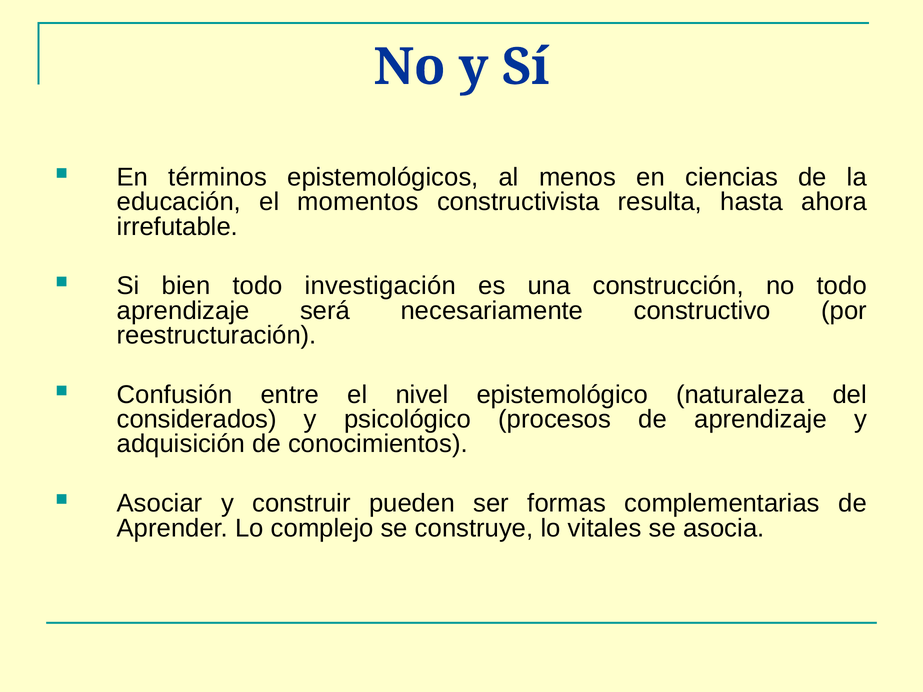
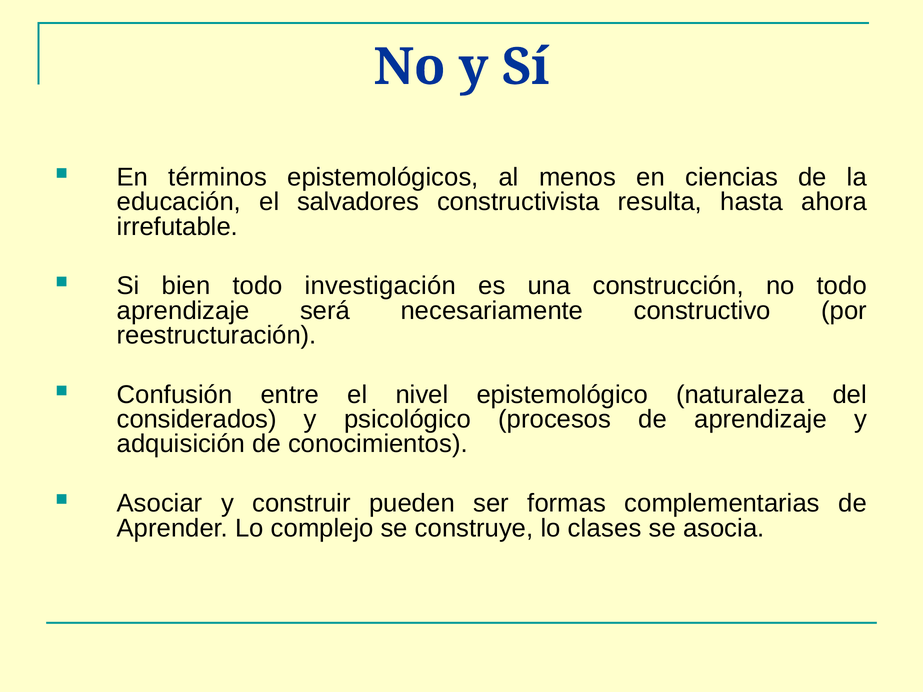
momentos: momentos -> salvadores
vitales: vitales -> clases
